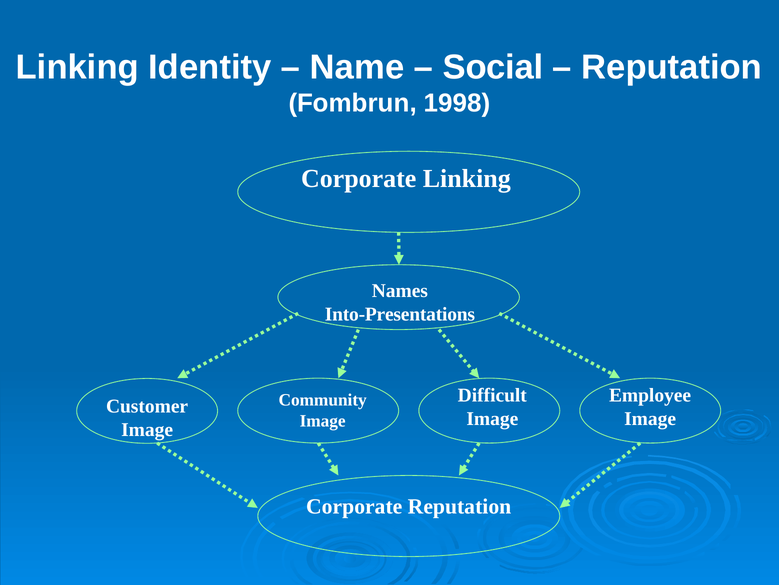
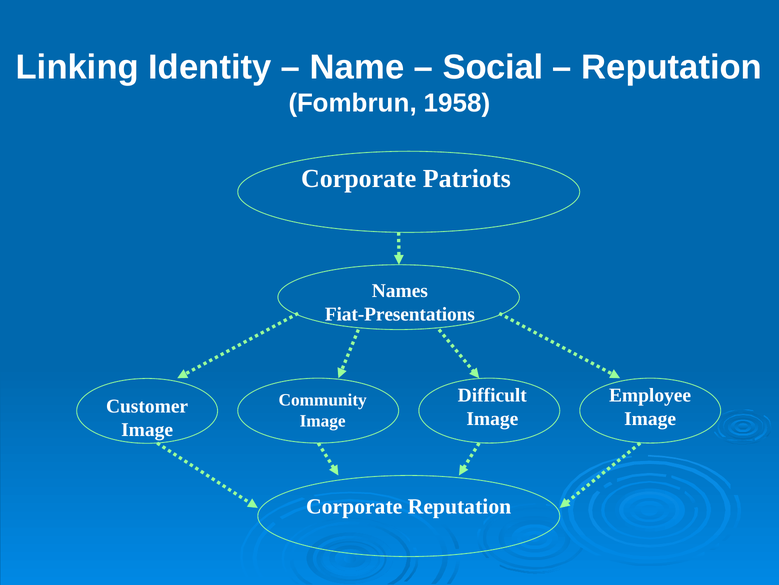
1998: 1998 -> 1958
Corporate Linking: Linking -> Patriots
Into-Presentations: Into-Presentations -> Fiat-Presentations
